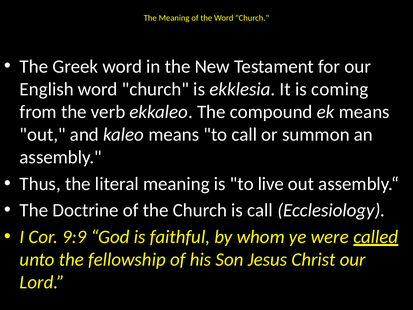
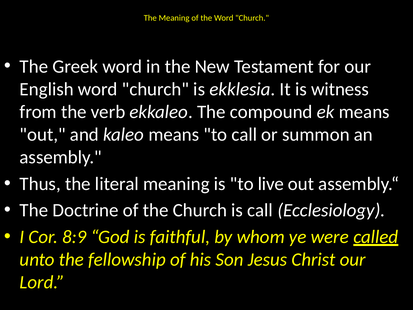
coming: coming -> witness
9:9: 9:9 -> 8:9
